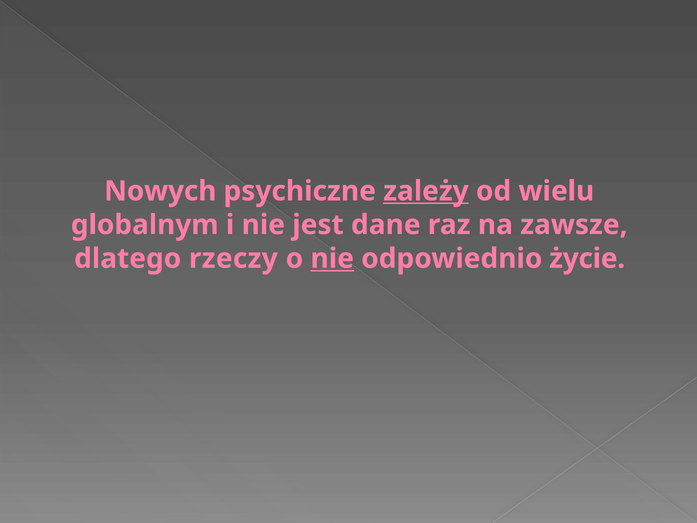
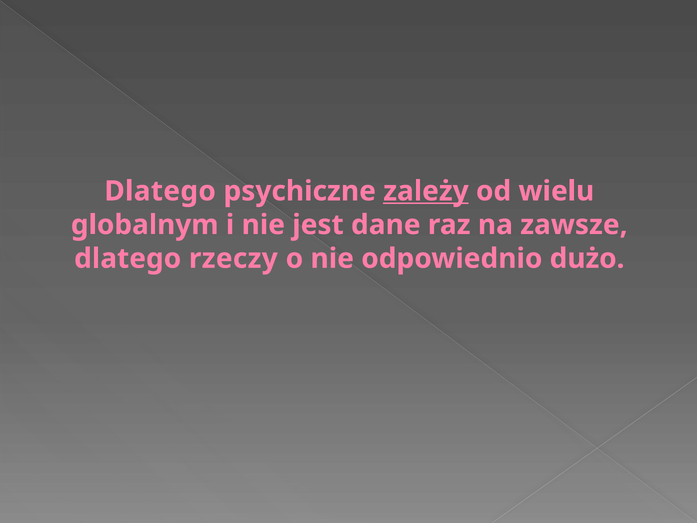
Nowych at (160, 191): Nowych -> Dlatego
nie at (332, 258) underline: present -> none
życie: życie -> dużo
